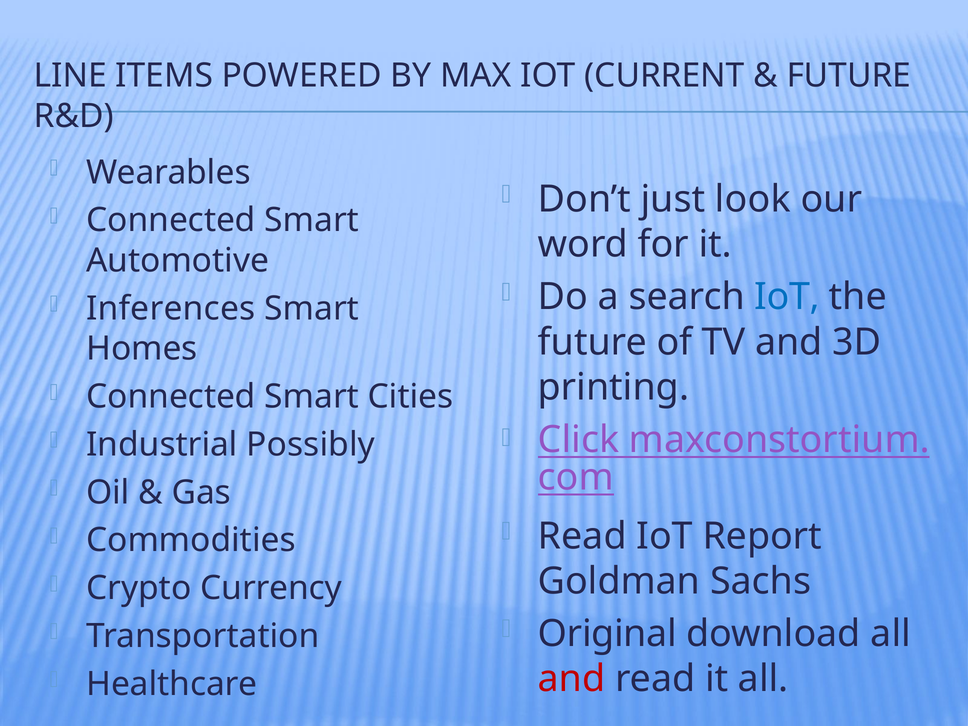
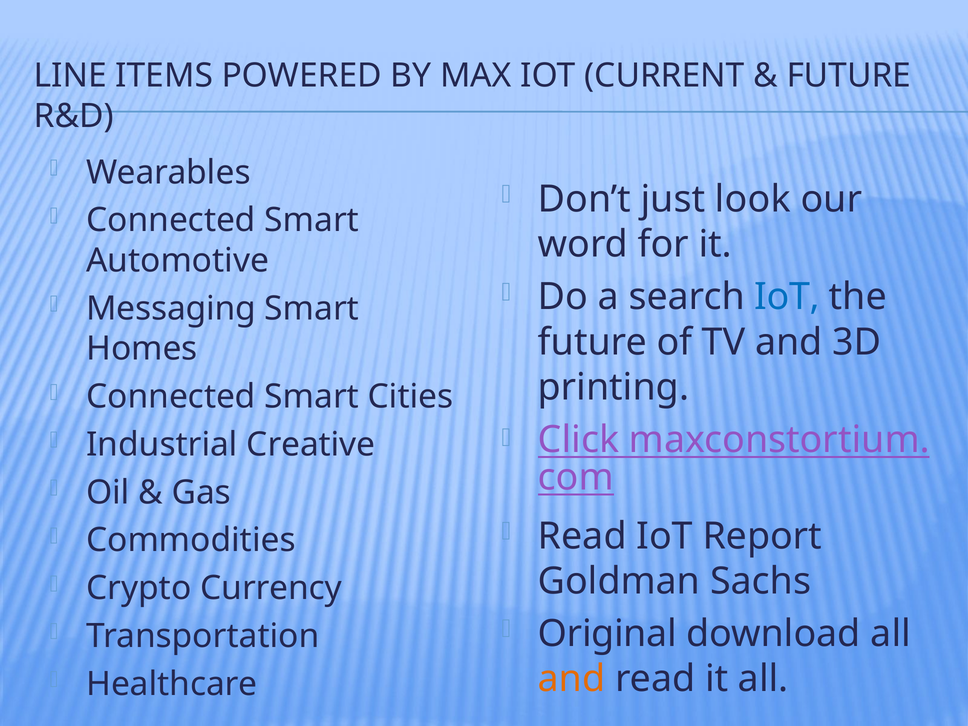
Inferences: Inferences -> Messaging
Possibly: Possibly -> Creative
and at (572, 679) colour: red -> orange
